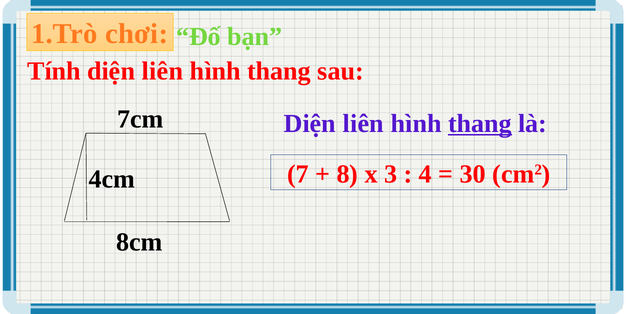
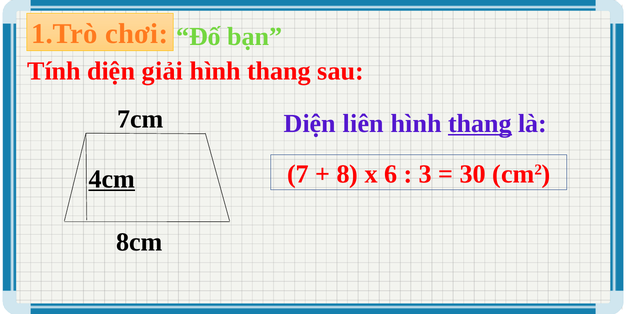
Tính diện liên: liên -> giải
3: 3 -> 6
4: 4 -> 3
4cm underline: none -> present
